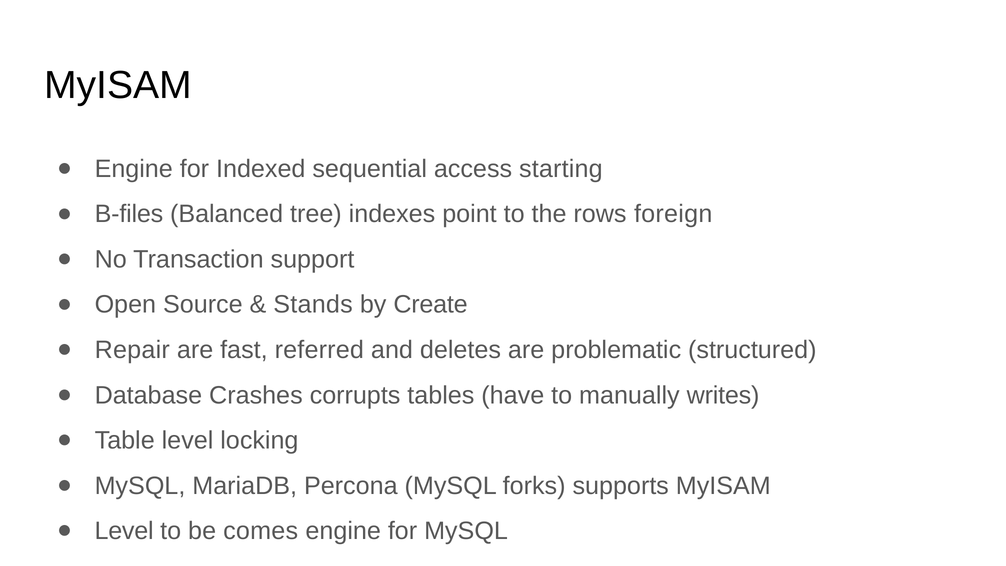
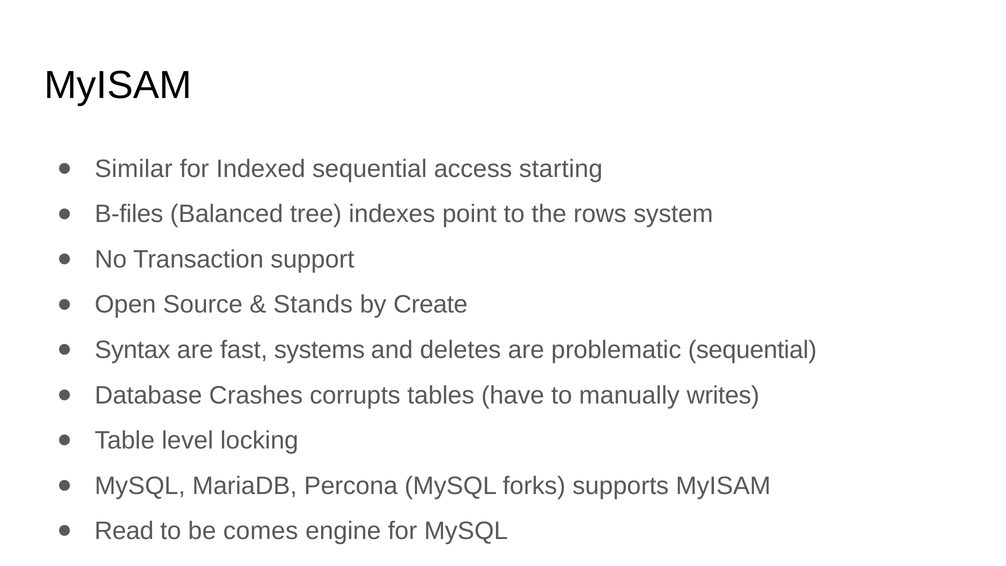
Engine at (134, 169): Engine -> Similar
foreign: foreign -> system
Repair: Repair -> Syntax
referred: referred -> systems
problematic structured: structured -> sequential
Level at (124, 531): Level -> Read
